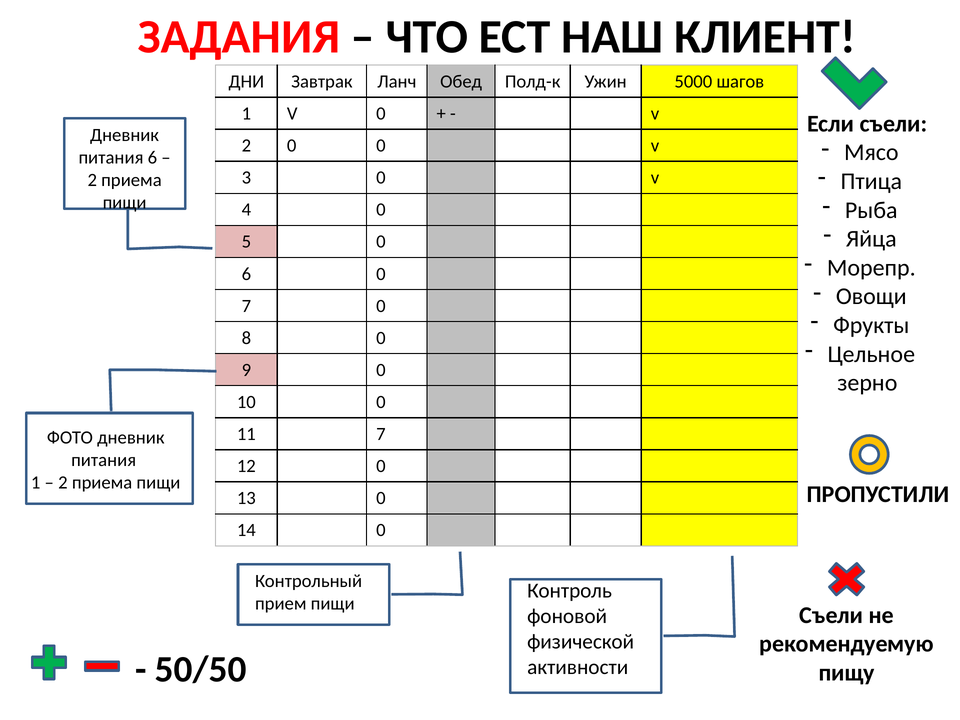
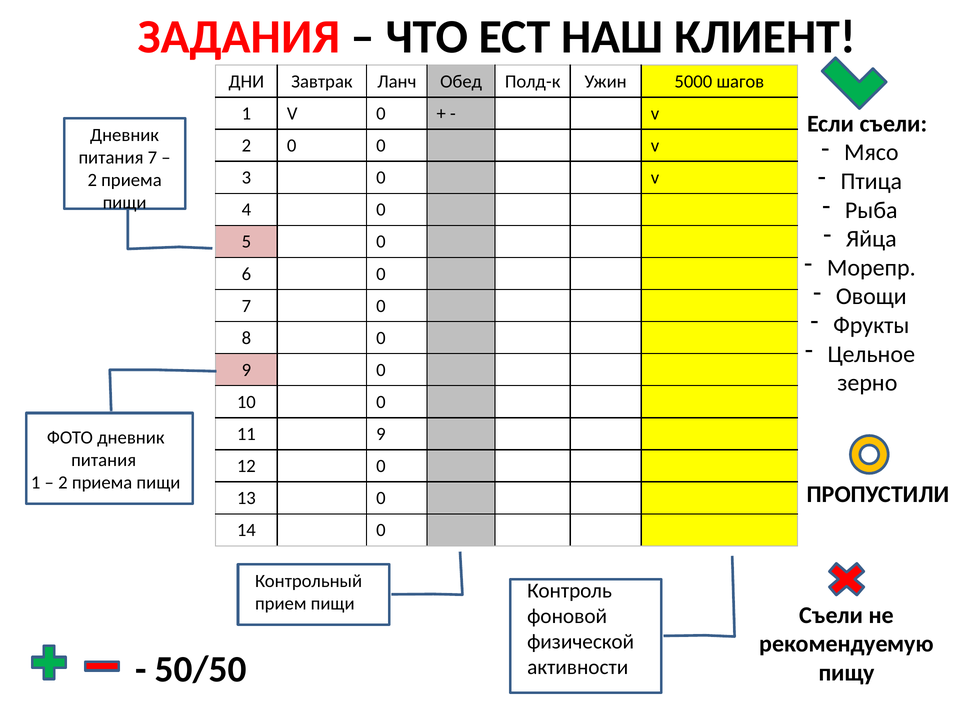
питания 6: 6 -> 7
11 7: 7 -> 9
